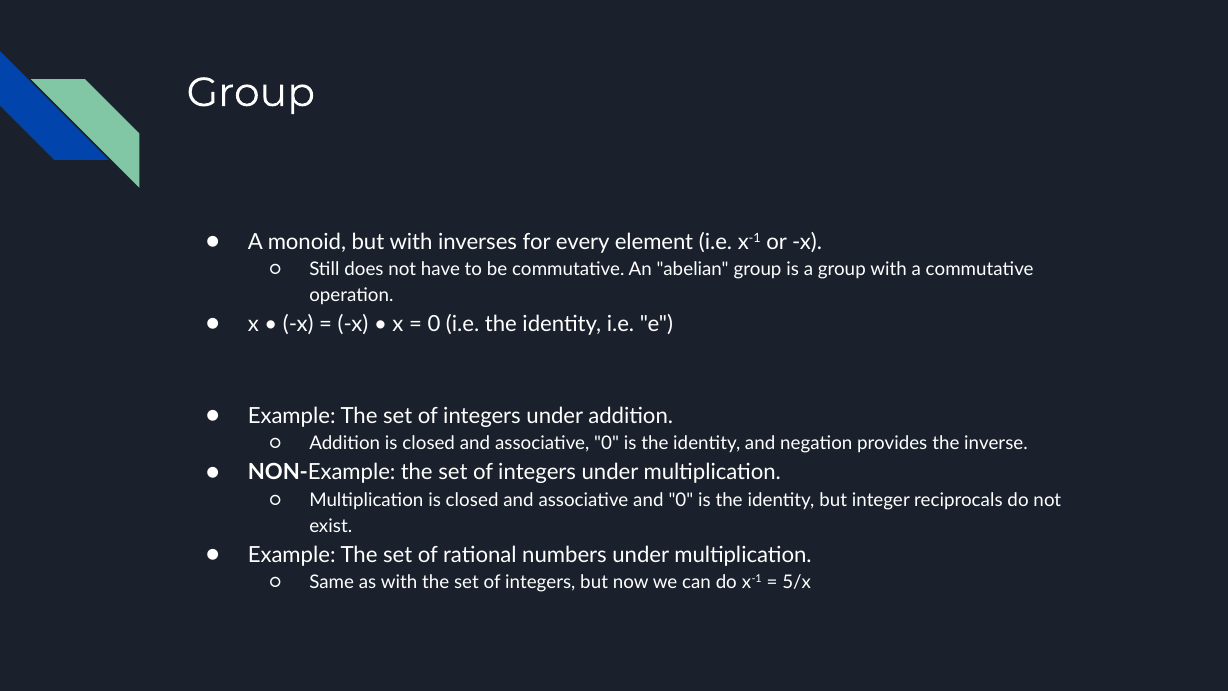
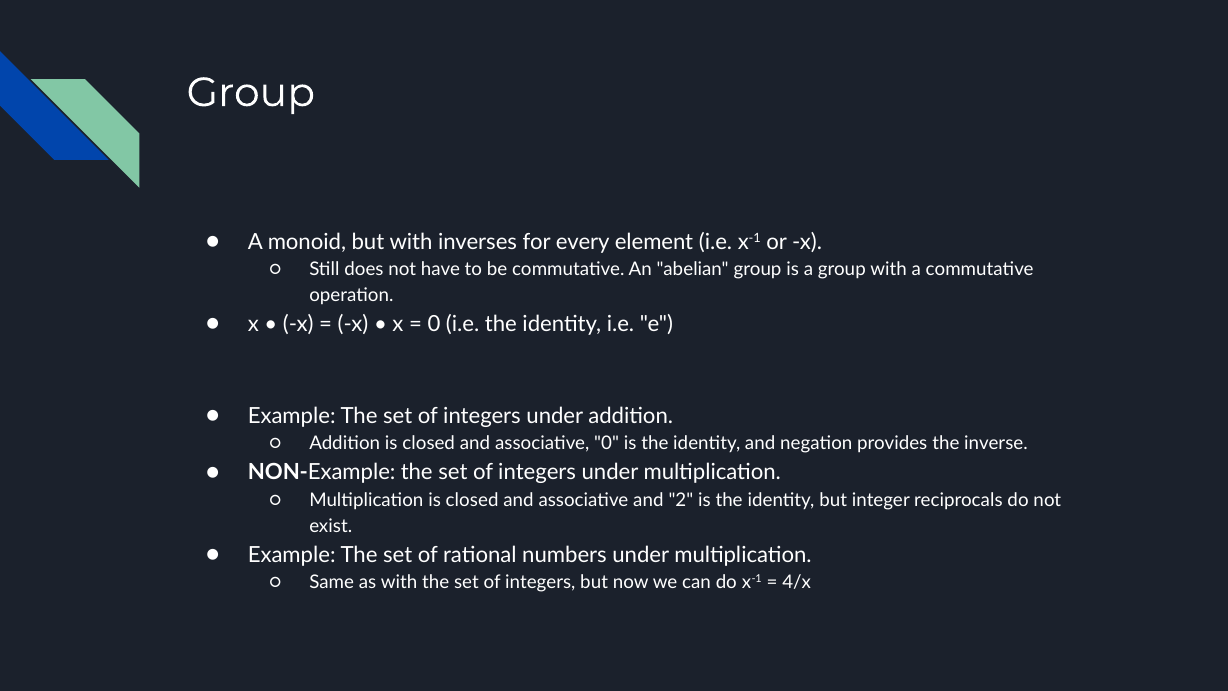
and 0: 0 -> 2
5/x: 5/x -> 4/x
